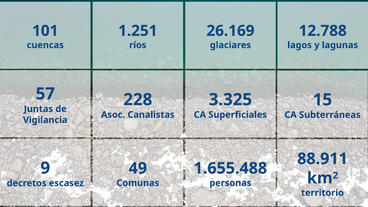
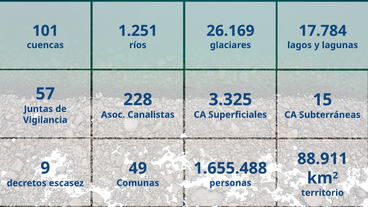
12.788: 12.788 -> 17.784
